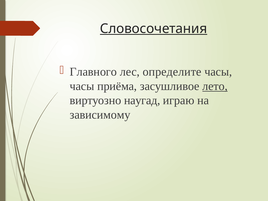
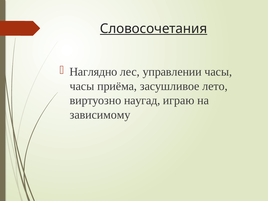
Главного: Главного -> Наглядно
определите: определите -> управлении
лето underline: present -> none
